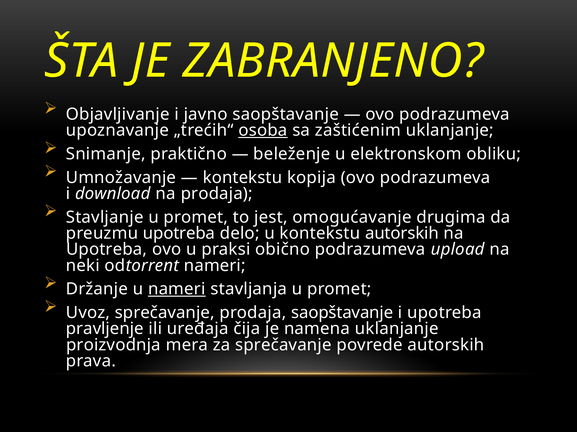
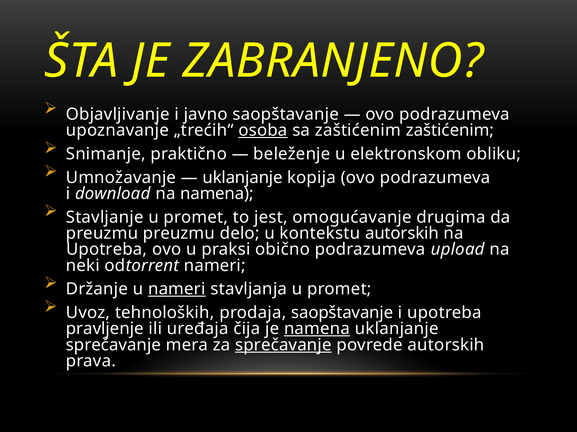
zaštićenim uklanjanje: uklanjanje -> zaštićenim
kontekstu at (242, 178): kontekstu -> uklanjanje
na prodaja: prodaja -> namena
preuzmu upotreba: upotreba -> preuzmu
Uvoz sprečavanje: sprečavanje -> tehnoloških
namena at (317, 329) underline: none -> present
proizvodnja at (113, 345): proizvodnja -> sprečavanje
sprečavanje at (283, 345) underline: none -> present
